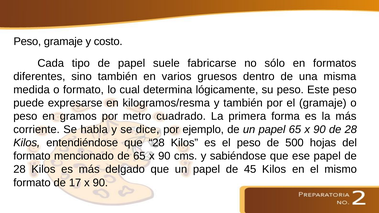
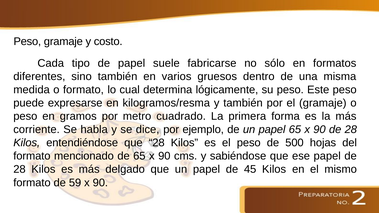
17: 17 -> 59
